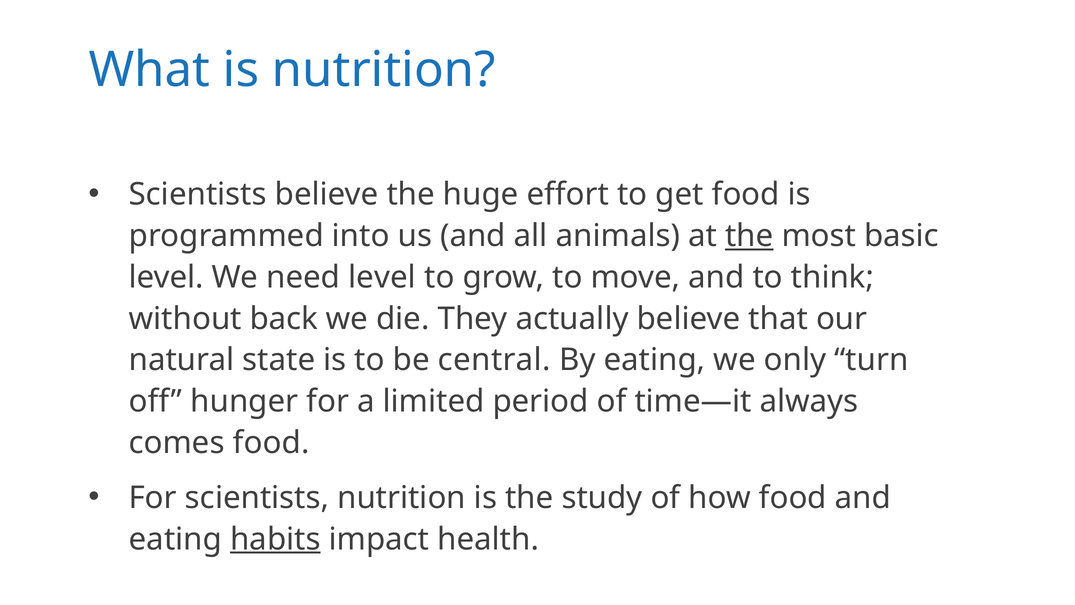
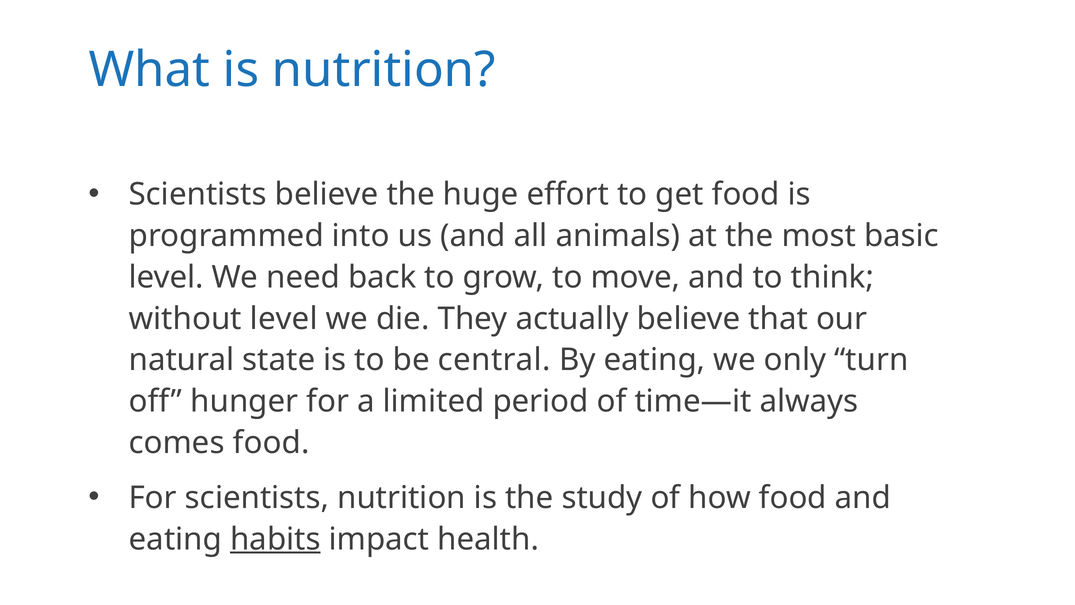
the at (749, 236) underline: present -> none
need level: level -> back
without back: back -> level
